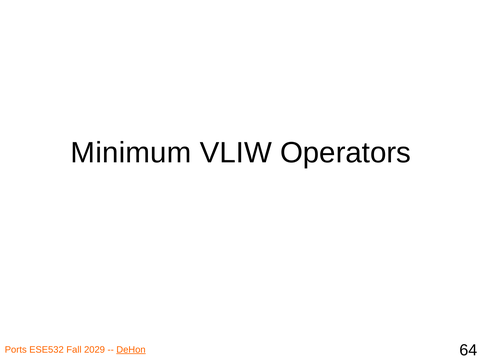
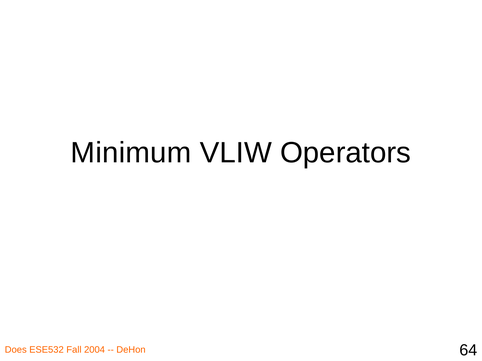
Ports: Ports -> Does
2029: 2029 -> 2004
DeHon underline: present -> none
